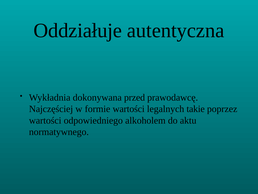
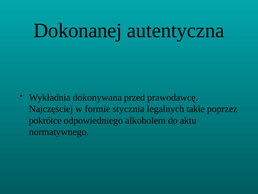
Oddziałuje: Oddziałuje -> Dokonanej
formie wartości: wartości -> stycznia
wartości at (45, 120): wartości -> pokrótce
